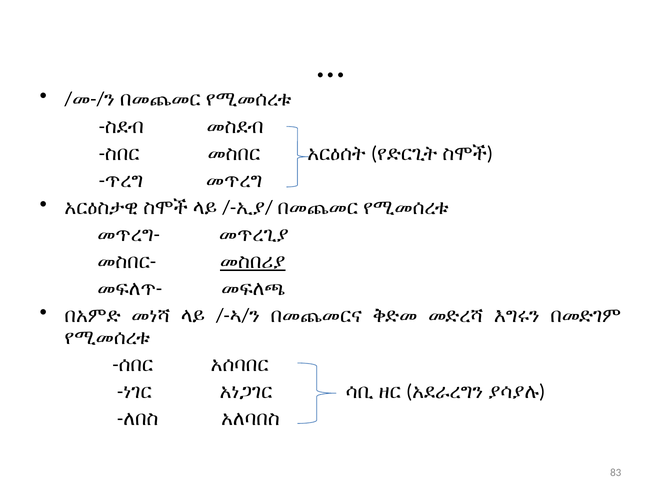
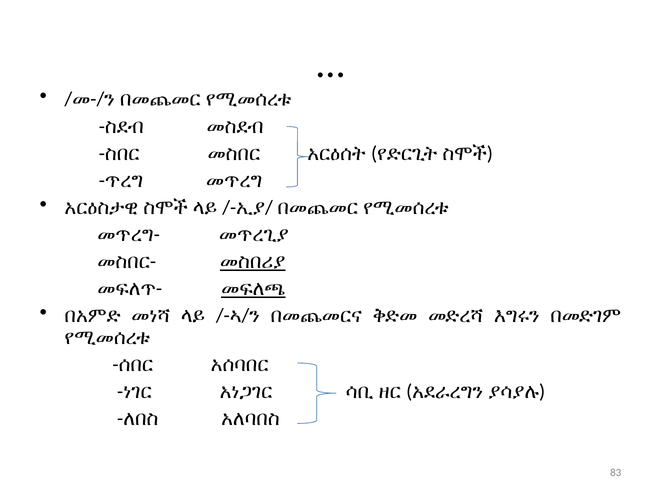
መፍለጫ underline: none -> present
